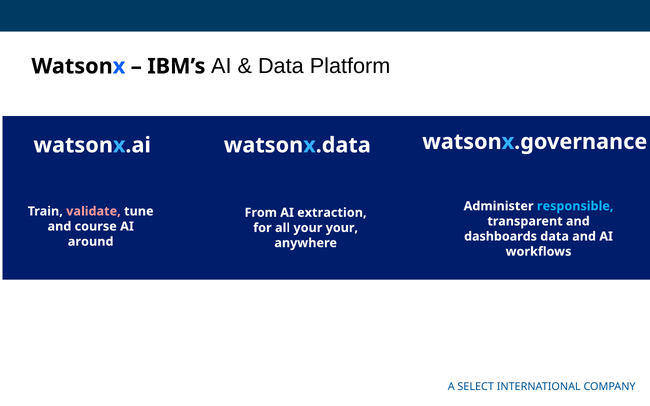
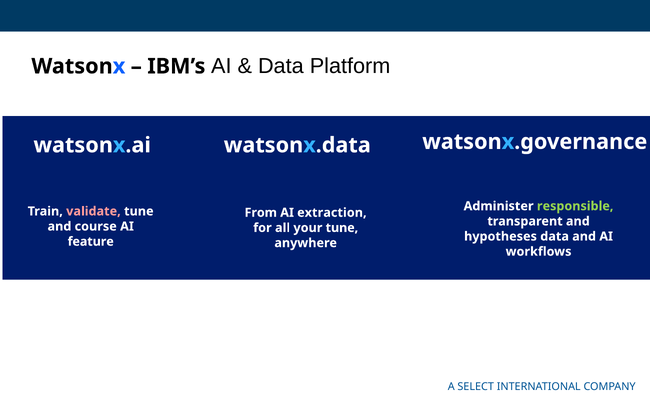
responsible colour: light blue -> light green
your your: your -> tune
dashboards: dashboards -> hypotheses
around: around -> feature
